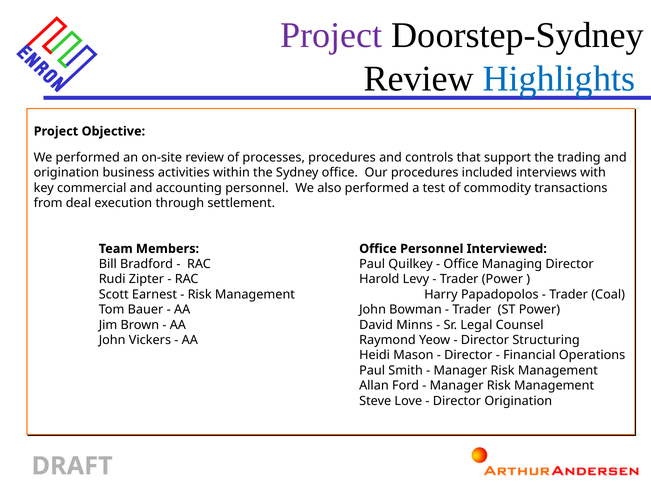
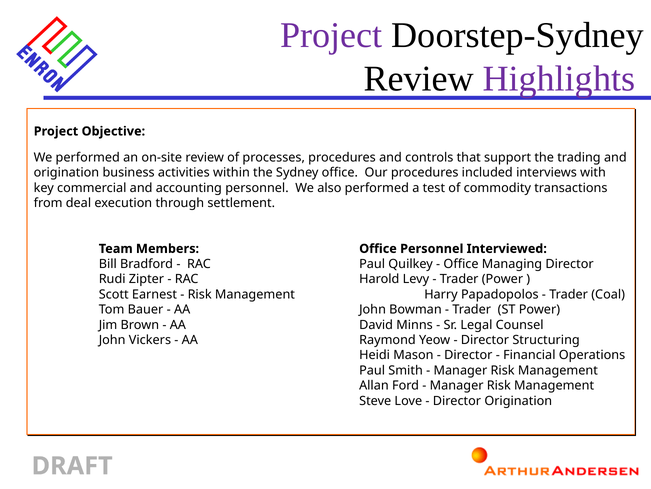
Highlights colour: blue -> purple
